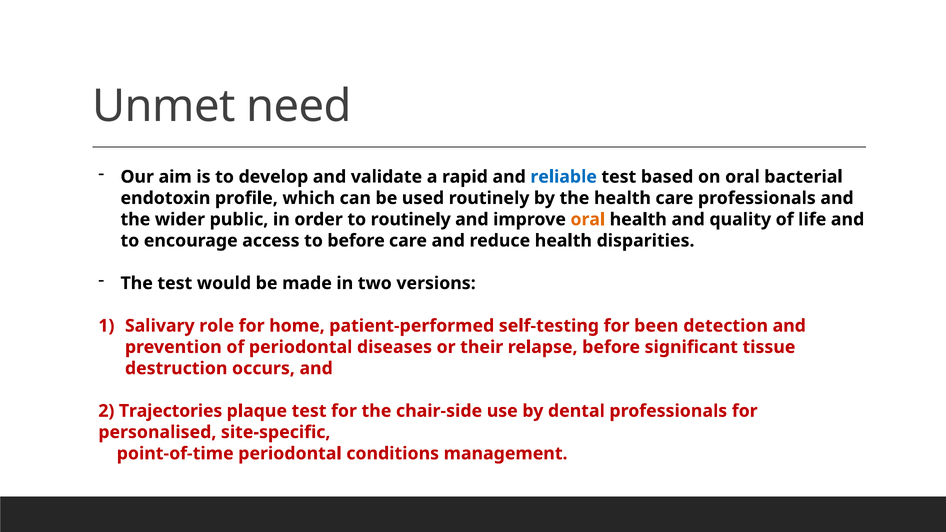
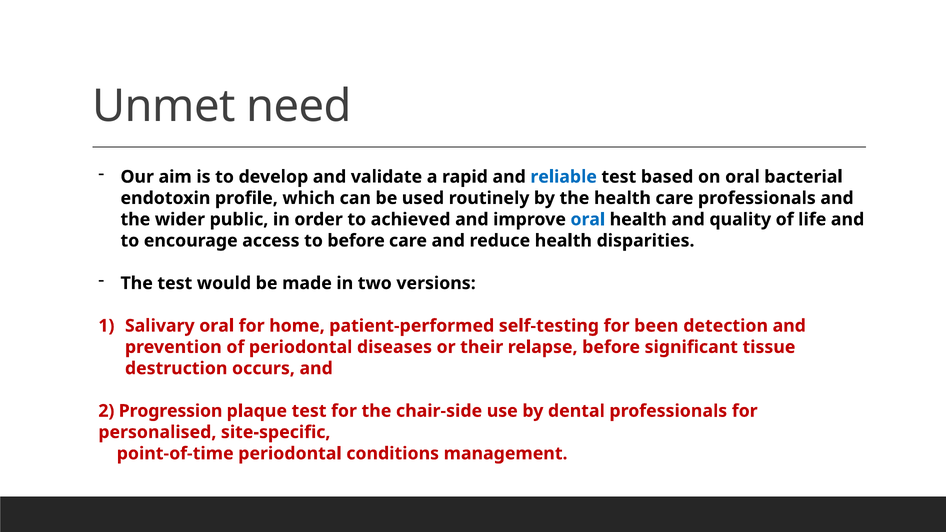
to routinely: routinely -> achieved
oral at (588, 219) colour: orange -> blue
Salivary role: role -> oral
Trajectories: Trajectories -> Progression
